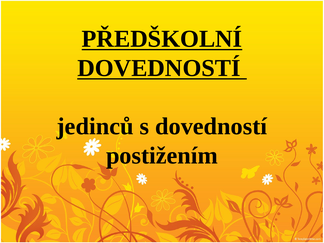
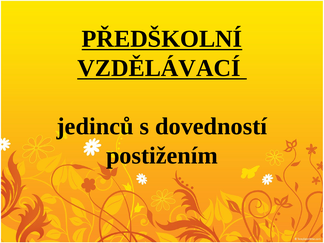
DOVEDNOSTÍ at (159, 68): DOVEDNOSTÍ -> VZDĚLÁVACÍ
